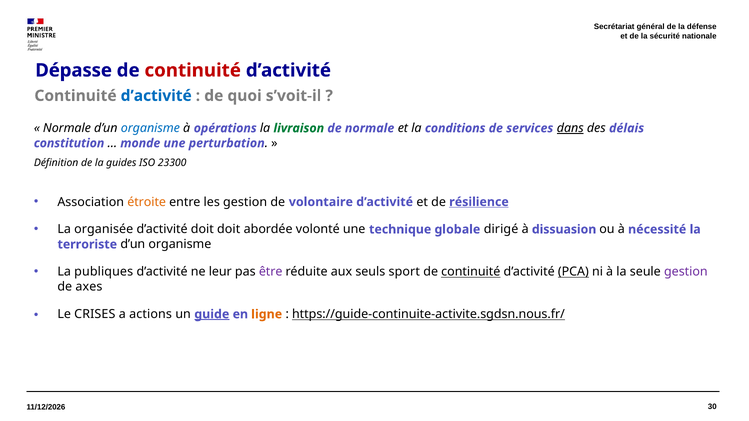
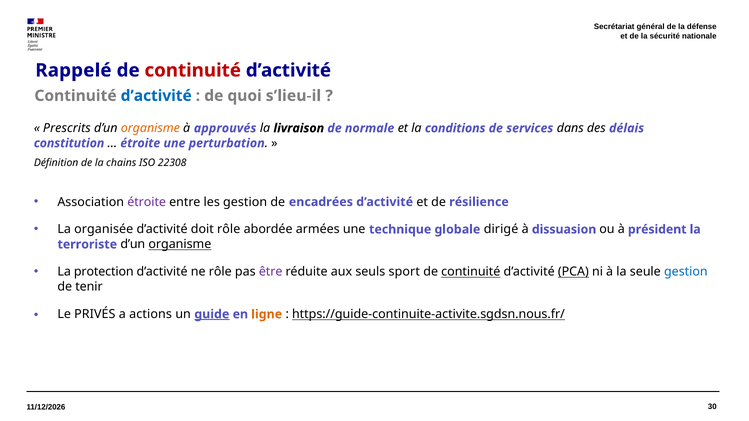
Dépasse: Dépasse -> Rappelé
s’voit-il: s’voit-il -> s’lieu-il
Normale at (67, 128): Normale -> Prescrits
organisme at (150, 128) colour: blue -> orange
opérations: opérations -> approuvés
livraison colour: green -> black
dans underline: present -> none
monde at (140, 143): monde -> étroite
guides: guides -> chains
23300: 23300 -> 22308
étroite at (147, 202) colour: orange -> purple
volontaire: volontaire -> encadrées
résilience underline: present -> none
doit doit: doit -> rôle
volonté: volonté -> armées
nécessité: nécessité -> président
organisme at (180, 245) underline: none -> present
publiques: publiques -> protection
ne leur: leur -> rôle
gestion at (686, 272) colour: purple -> blue
axes: axes -> tenir
CRISES: CRISES -> PRIVÉS
